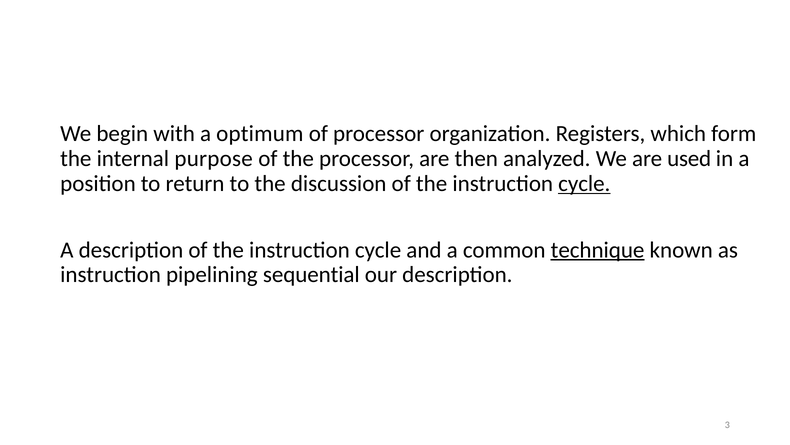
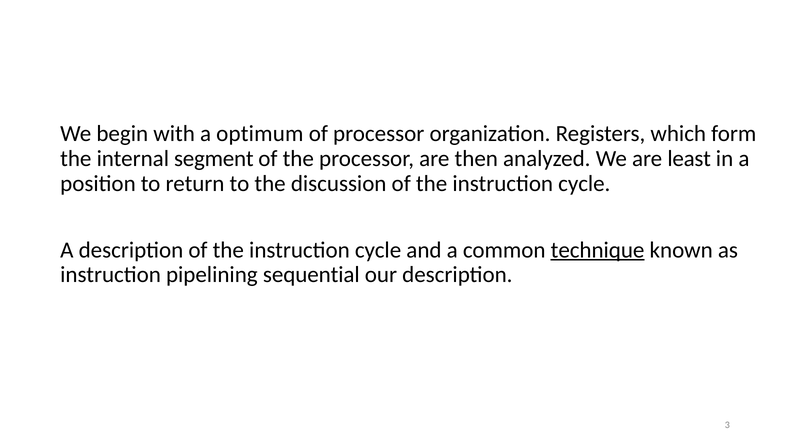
purpose: purpose -> segment
used: used -> least
cycle at (584, 183) underline: present -> none
